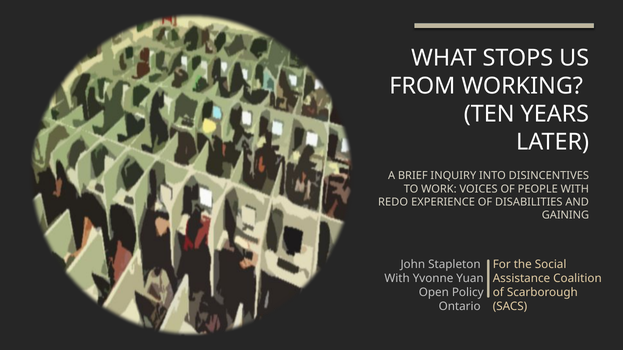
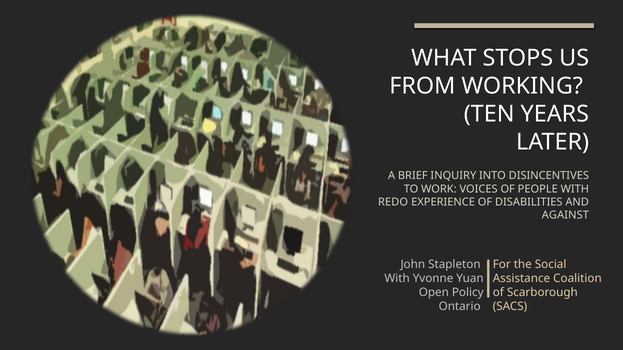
GAINING: GAINING -> AGAINST
